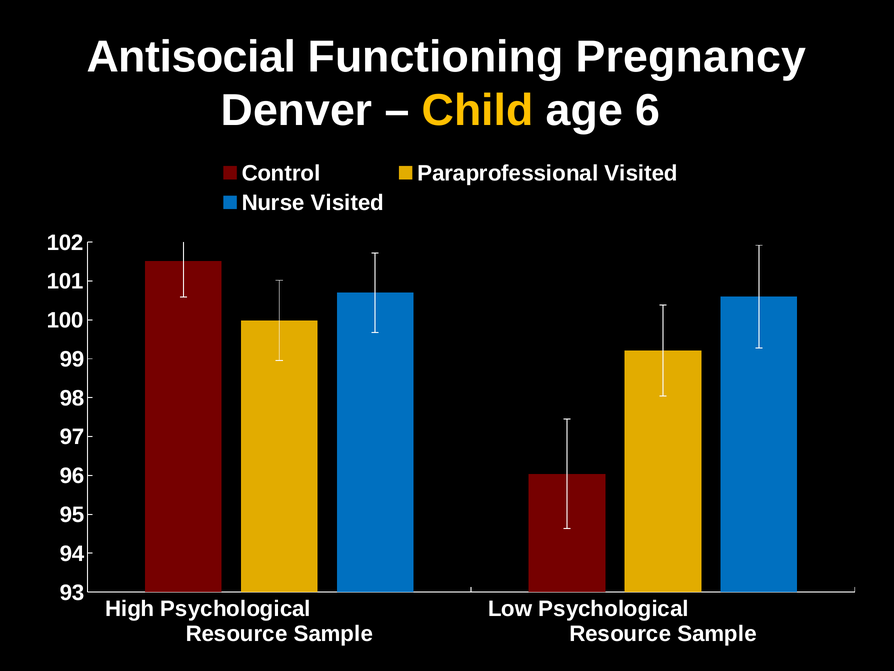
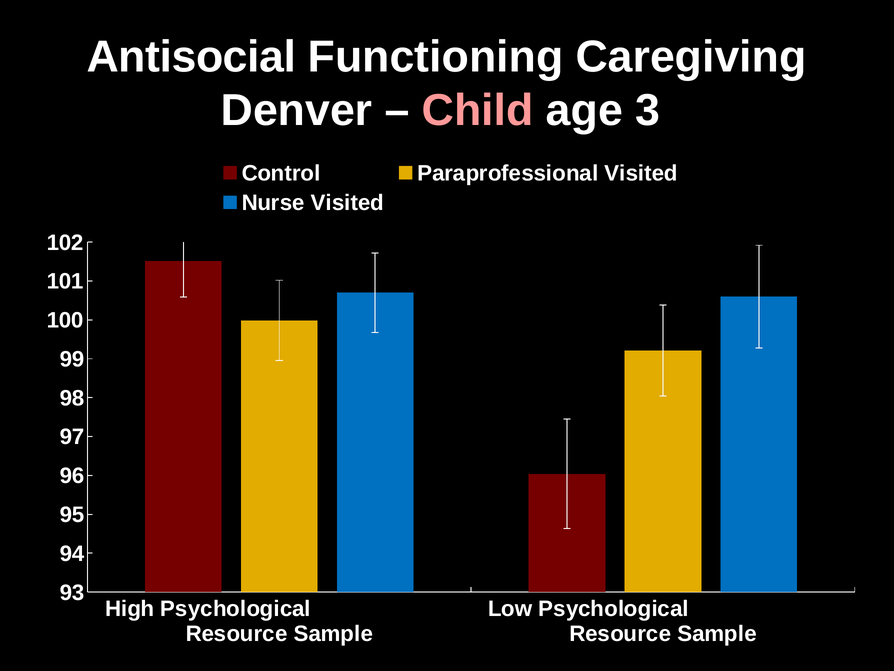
Pregnancy: Pregnancy -> Caregiving
Child colour: yellow -> pink
6: 6 -> 3
